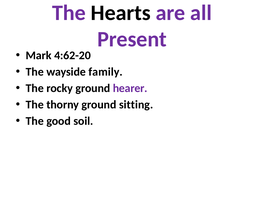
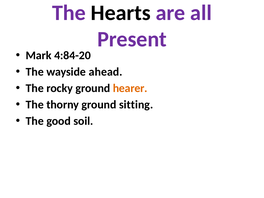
4:62-20: 4:62-20 -> 4:84-20
family: family -> ahead
hearer colour: purple -> orange
